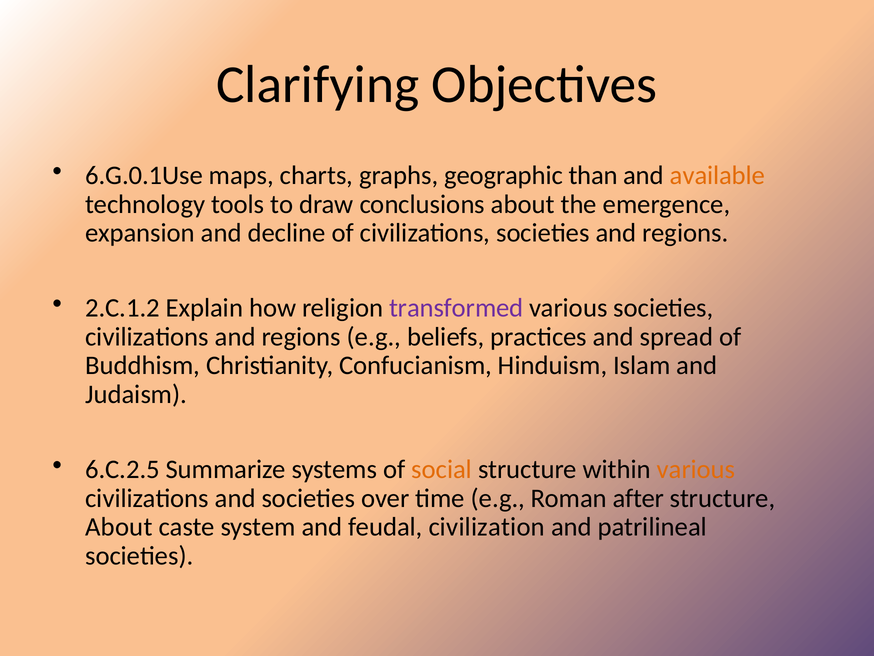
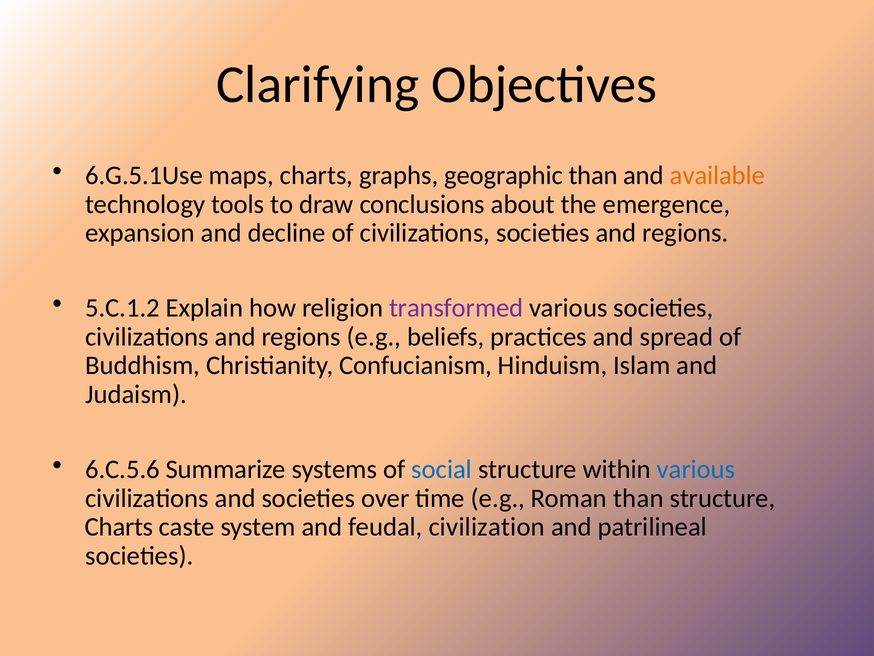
6.G.0.1Use: 6.G.0.1Use -> 6.G.5.1Use
2.C.1.2: 2.C.1.2 -> 5.C.1.2
6.C.2.5: 6.C.2.5 -> 6.C.5.6
social colour: orange -> blue
various at (696, 469) colour: orange -> blue
Roman after: after -> than
About at (119, 527): About -> Charts
